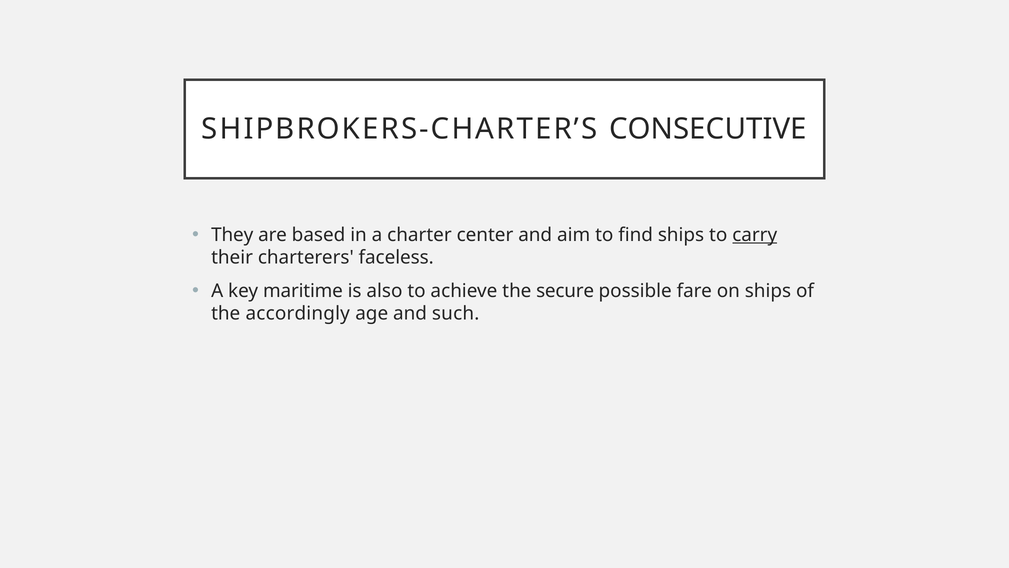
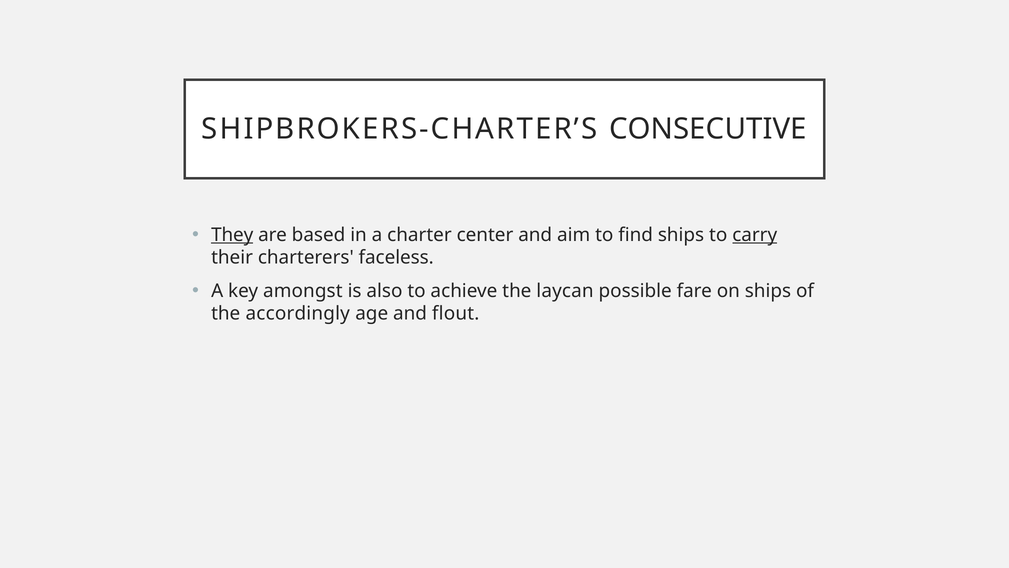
They underline: none -> present
maritime: maritime -> amongst
secure: secure -> laycan
such: such -> flout
